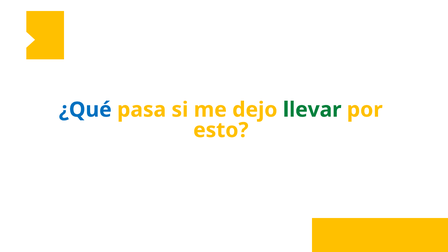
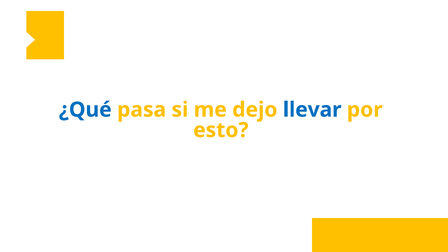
llevar colour: green -> blue
